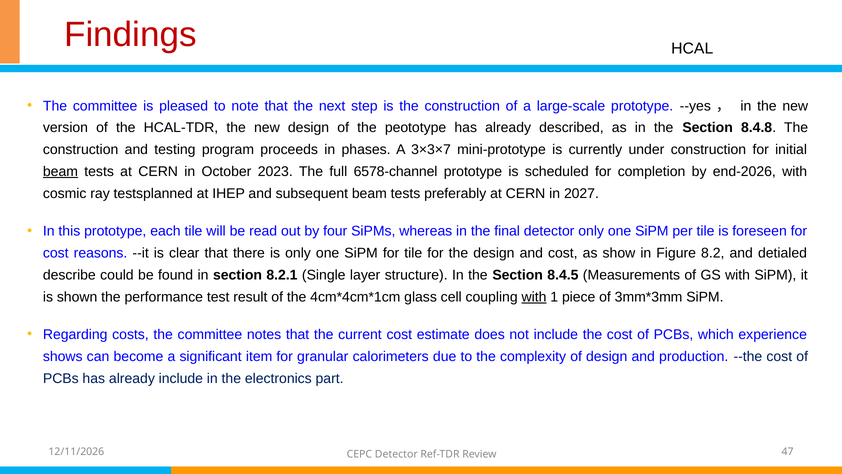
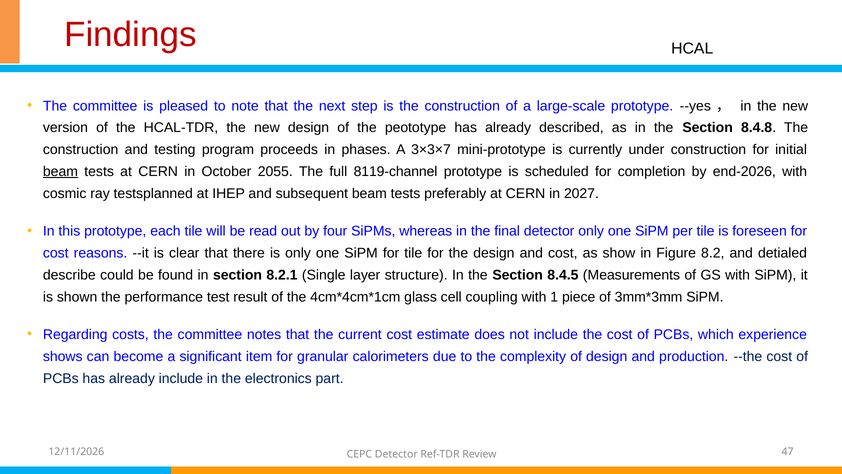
2023: 2023 -> 2055
6578-channel: 6578-channel -> 8119-channel
with at (534, 297) underline: present -> none
